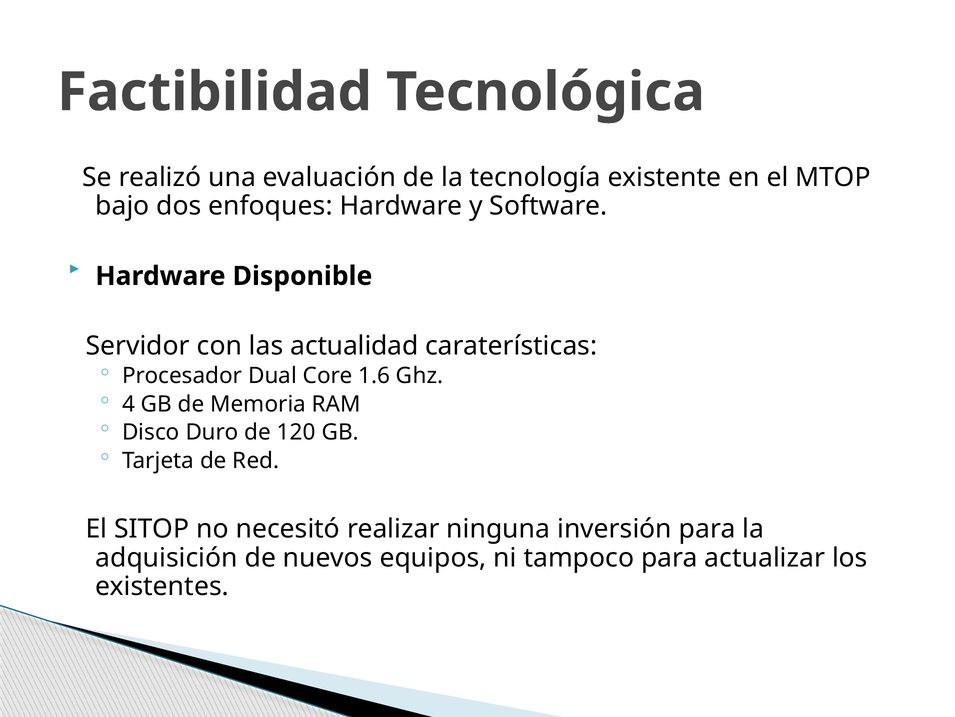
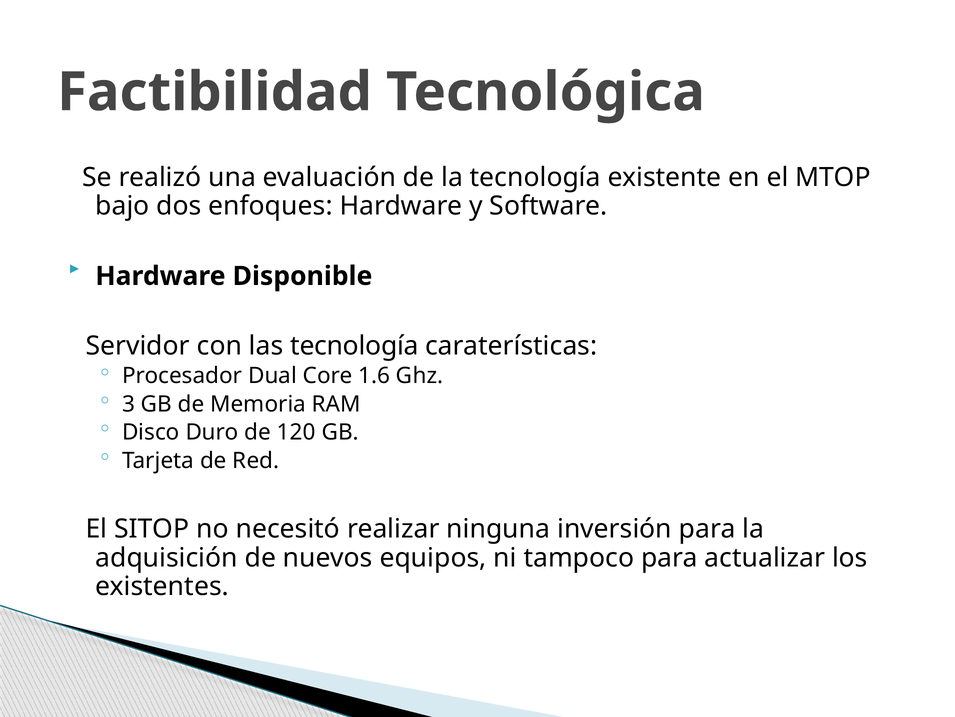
las actualidad: actualidad -> tecnología
4: 4 -> 3
